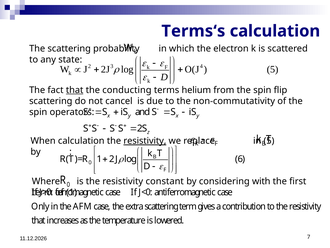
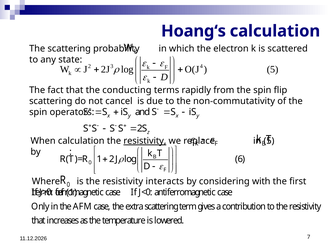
Terms‘s: Terms‘s -> Hoang‘s
that at (75, 90) underline: present -> none
helium: helium -> rapidly
constant: constant -> interacts
